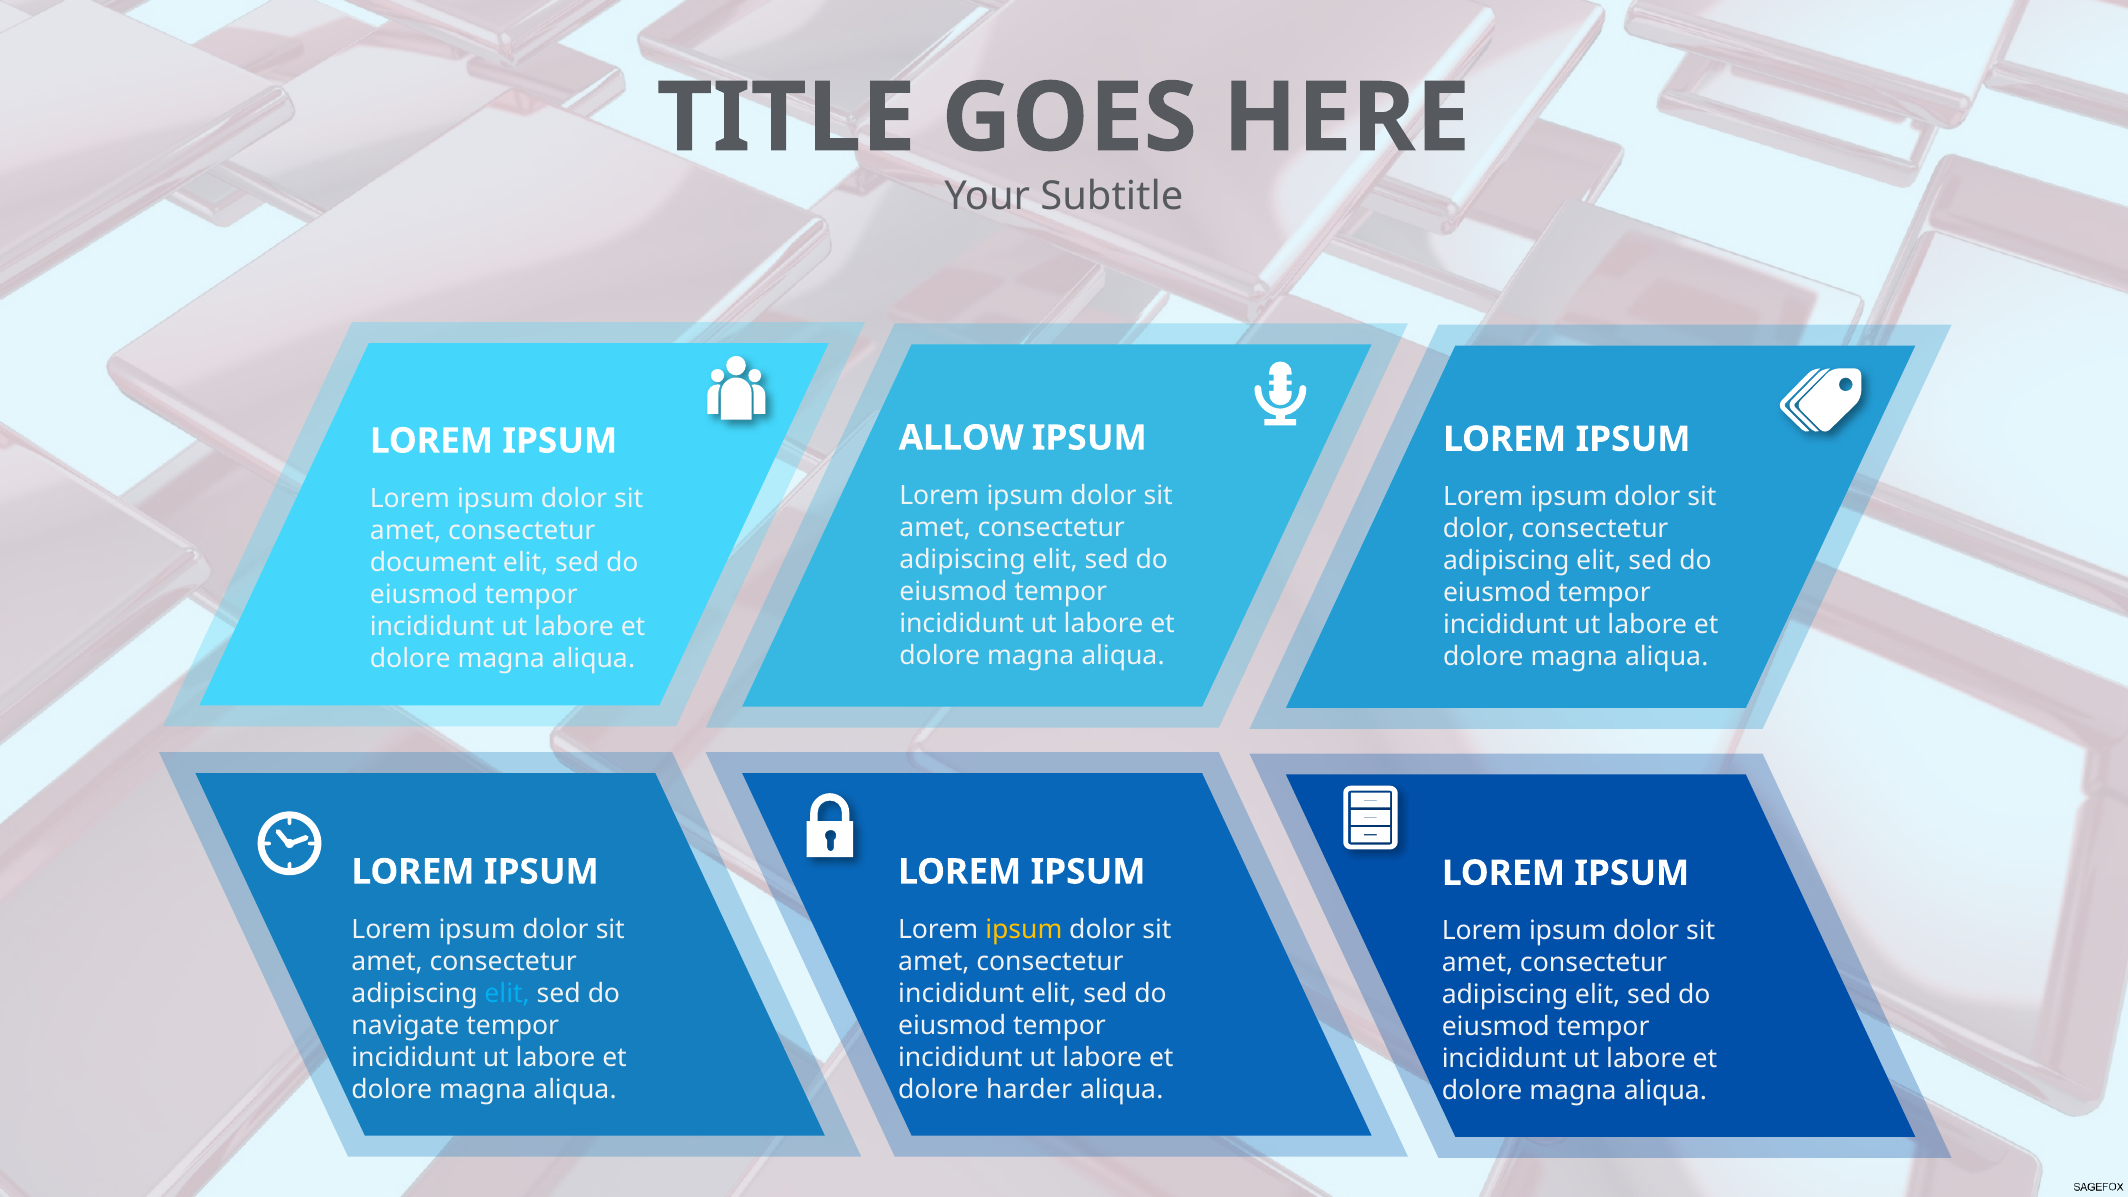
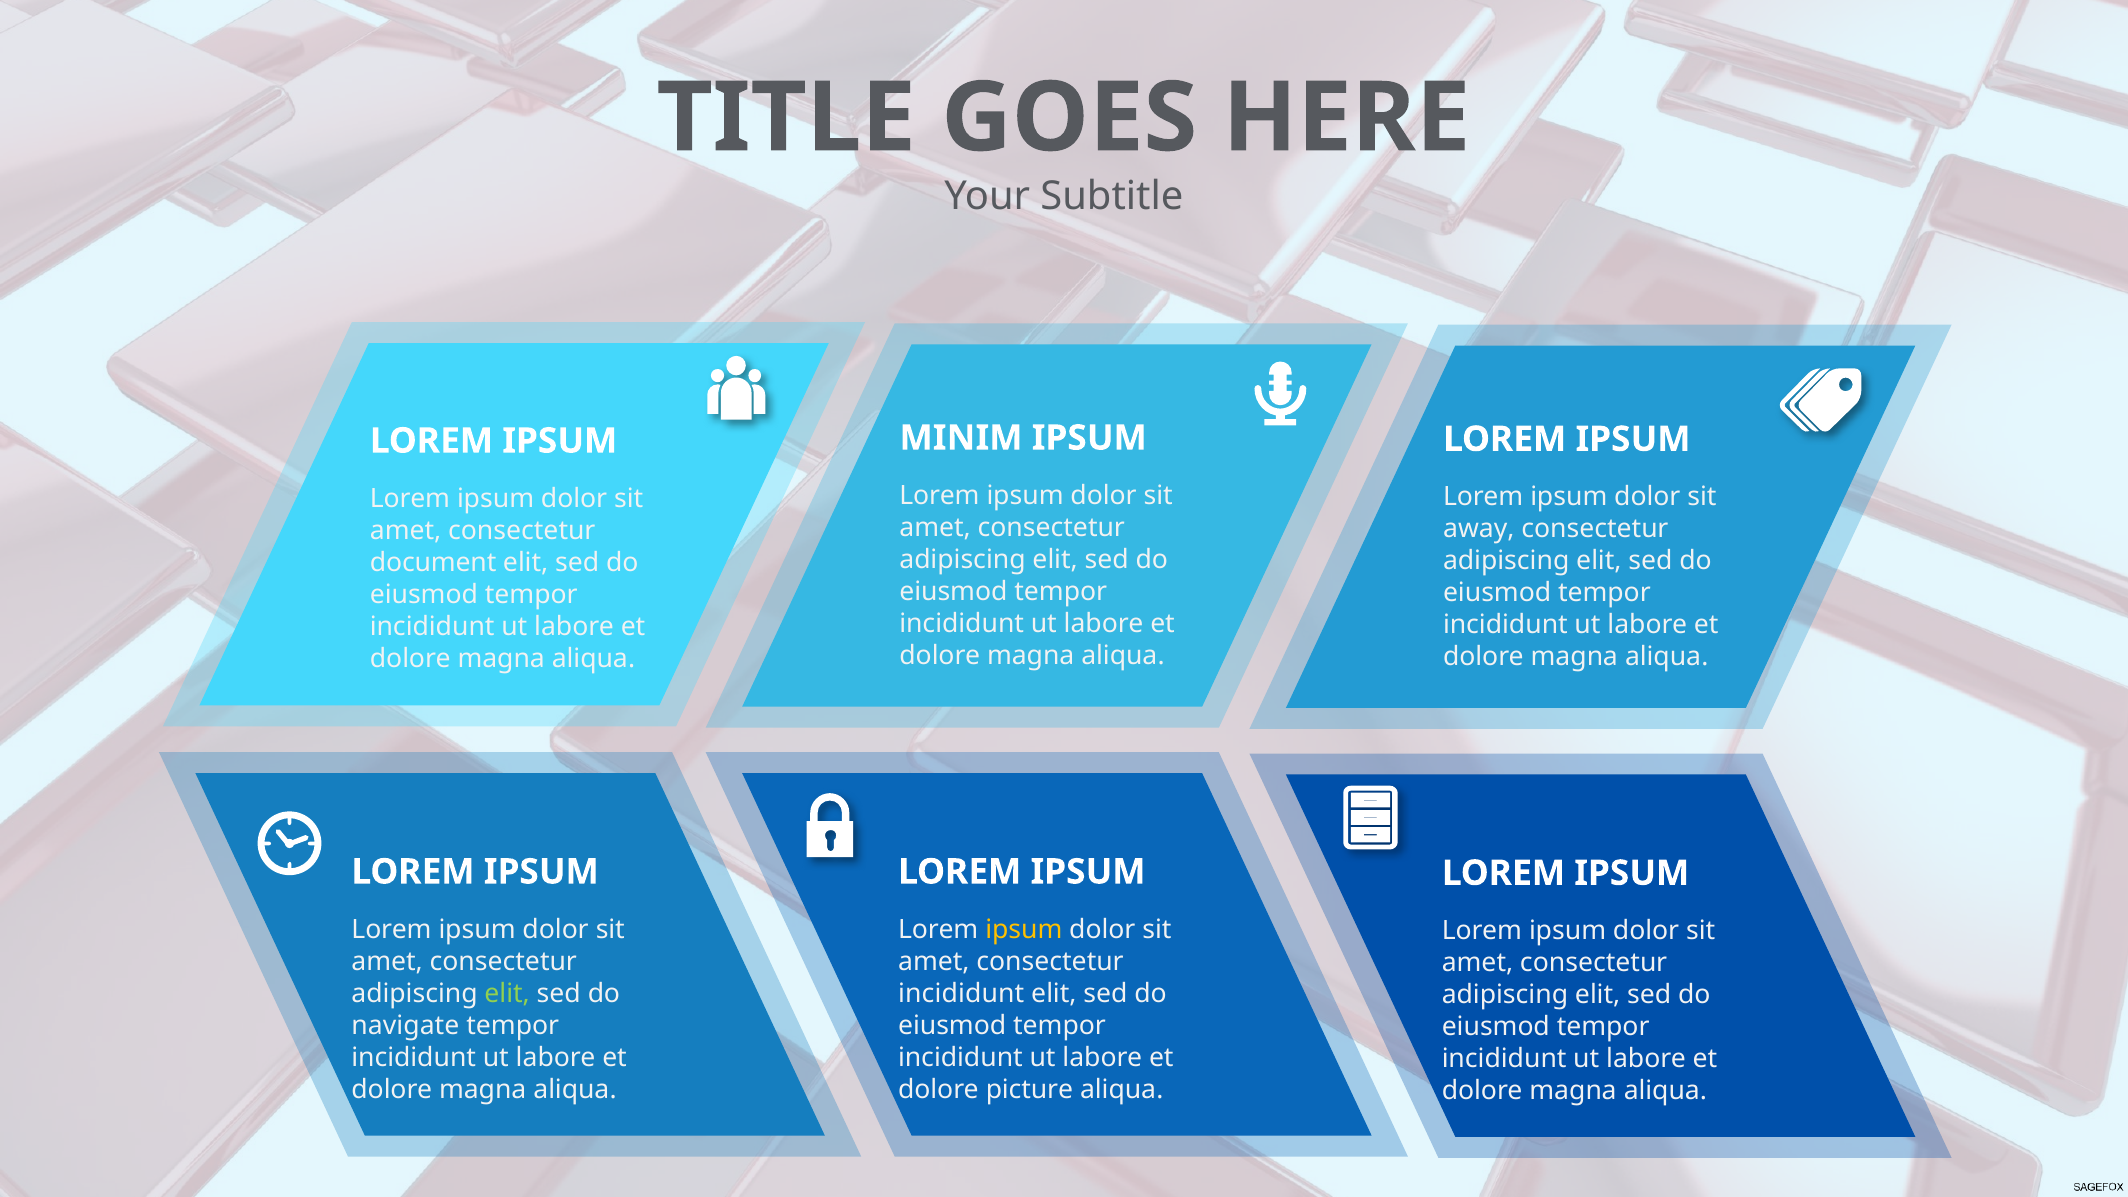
ALLOW: ALLOW -> MINIM
dolor at (1479, 529): dolor -> away
elit at (507, 993) colour: light blue -> light green
harder: harder -> picture
